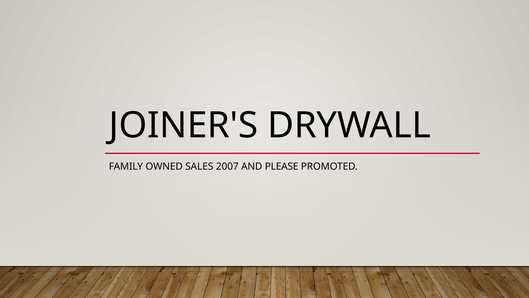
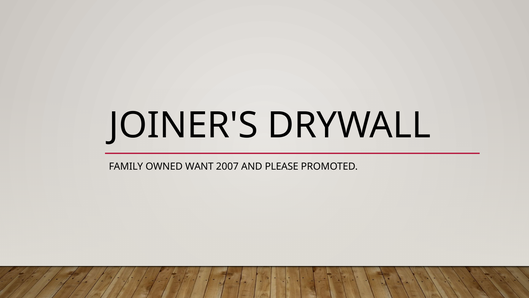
SALES: SALES -> WANT
